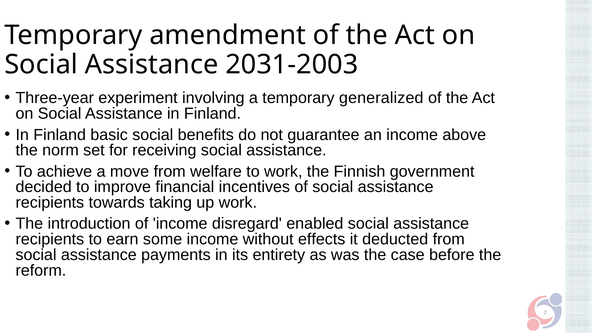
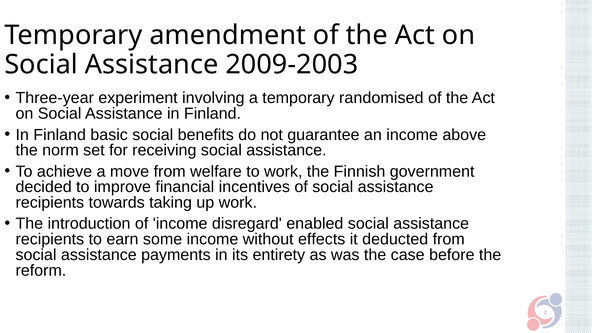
2031-2003: 2031-2003 -> 2009-2003
generalized: generalized -> randomised
